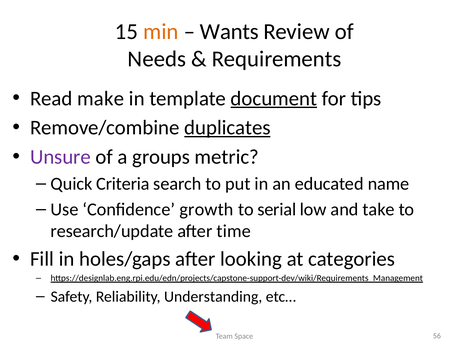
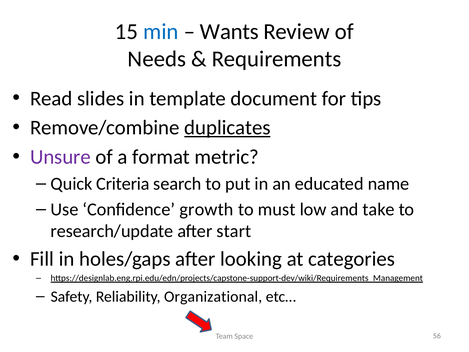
min colour: orange -> blue
make: make -> slides
document underline: present -> none
groups: groups -> format
serial: serial -> must
time: time -> start
Understanding: Understanding -> Organizational
